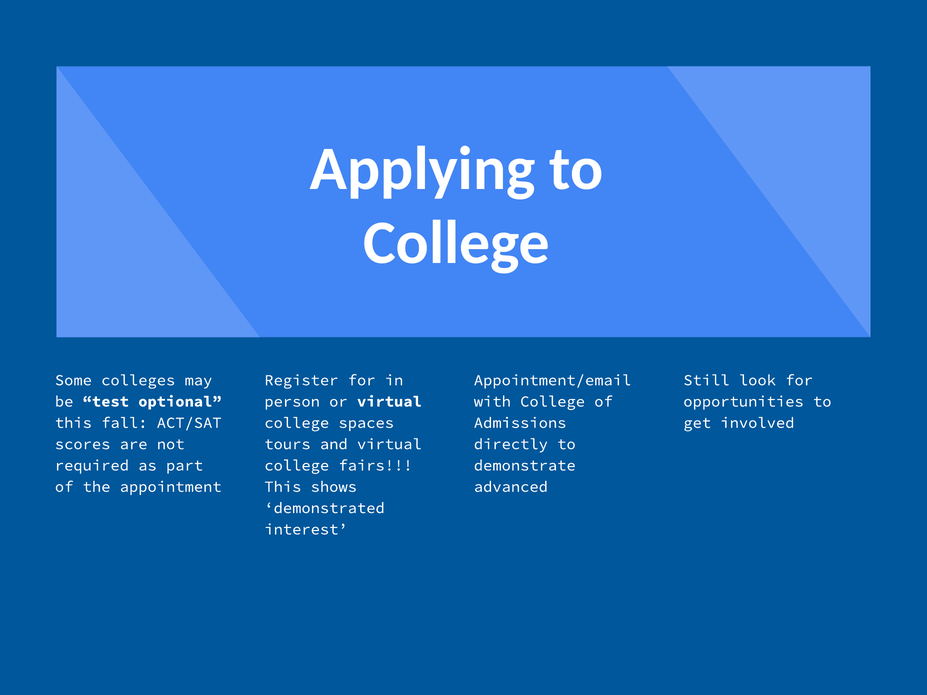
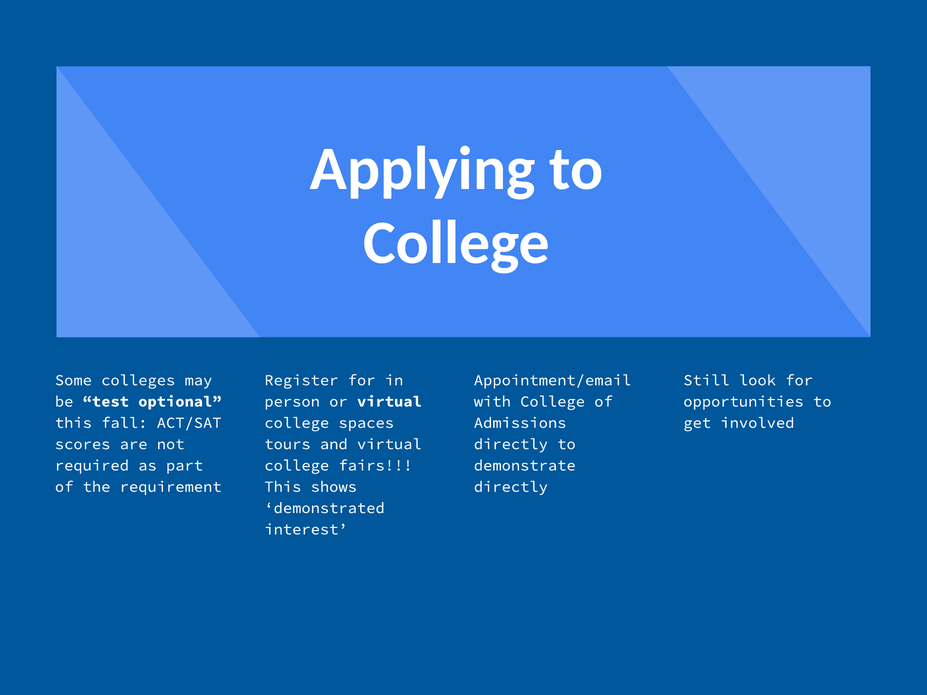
appointment: appointment -> requirement
advanced at (511, 487): advanced -> directly
